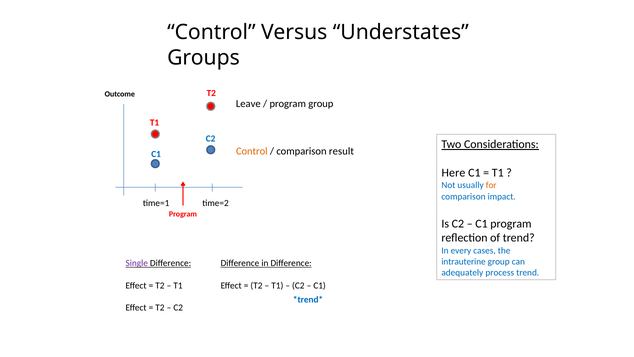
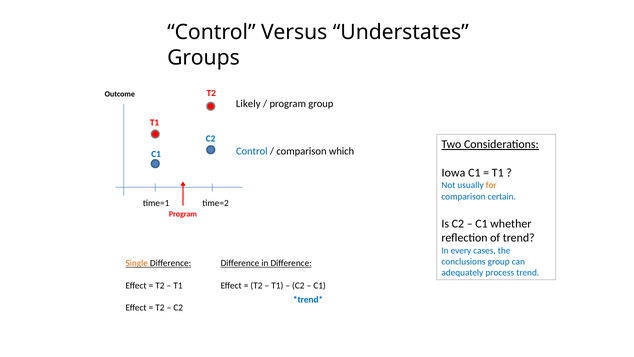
Leave: Leave -> Likely
Control at (252, 151) colour: orange -> blue
result: result -> which
Here: Here -> Iowa
impact: impact -> certain
C1 program: program -> whether
intrauterine: intrauterine -> conclusions
Single colour: purple -> orange
